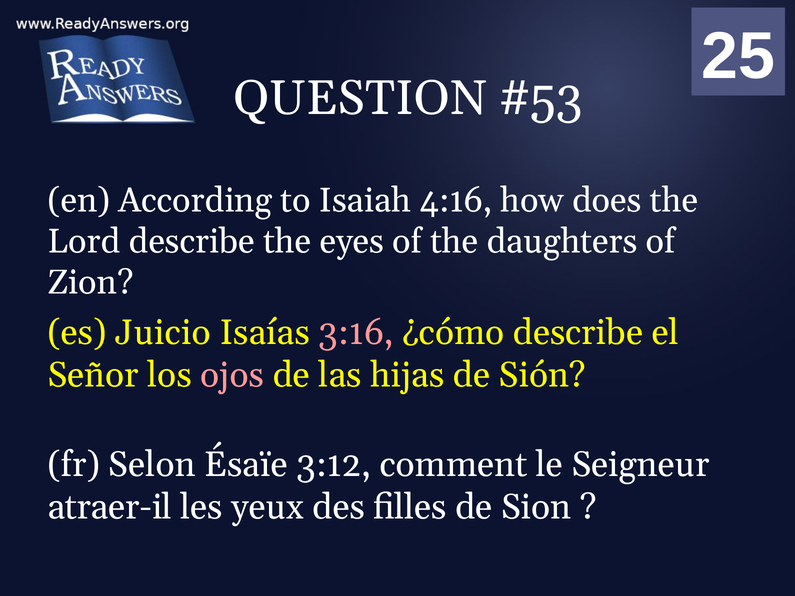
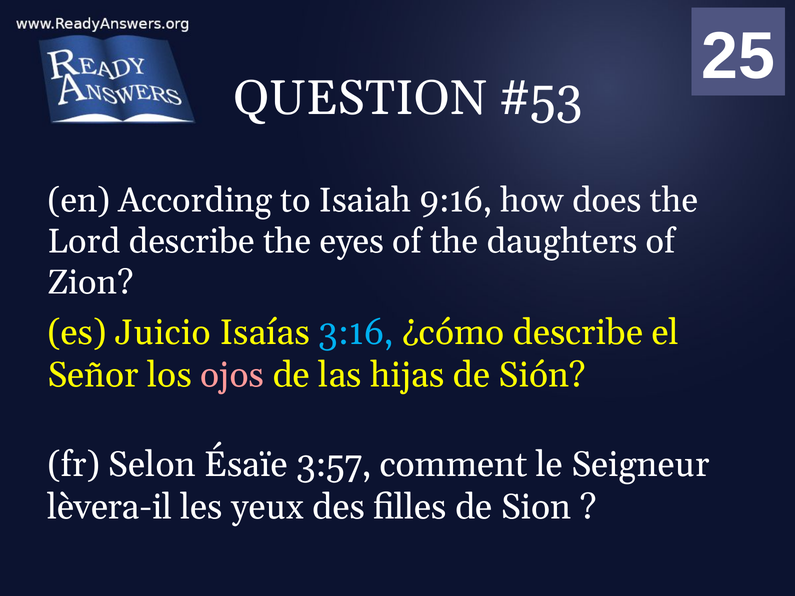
4:16: 4:16 -> 9:16
3:16 colour: pink -> light blue
3:12: 3:12 -> 3:57
atraer-il: atraer-il -> lèvera-il
